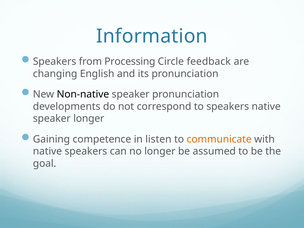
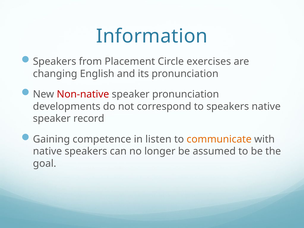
Processing: Processing -> Placement
feedback: feedback -> exercises
Non-native colour: black -> red
speaker longer: longer -> record
